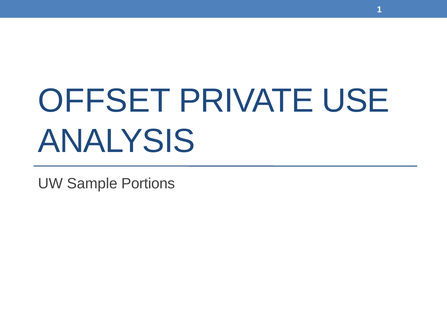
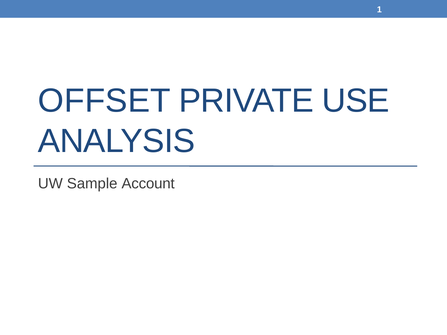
Portions: Portions -> Account
